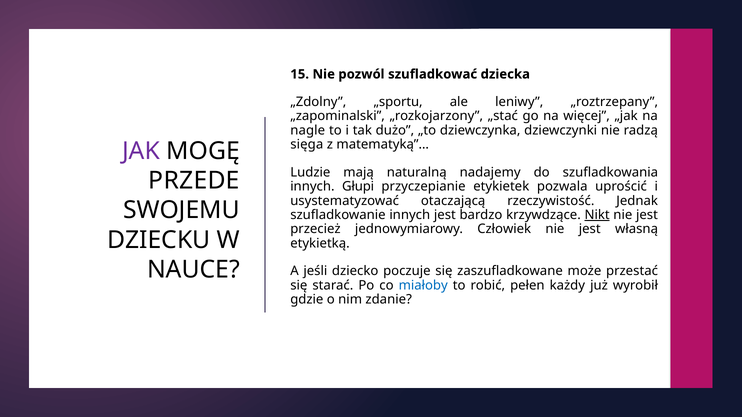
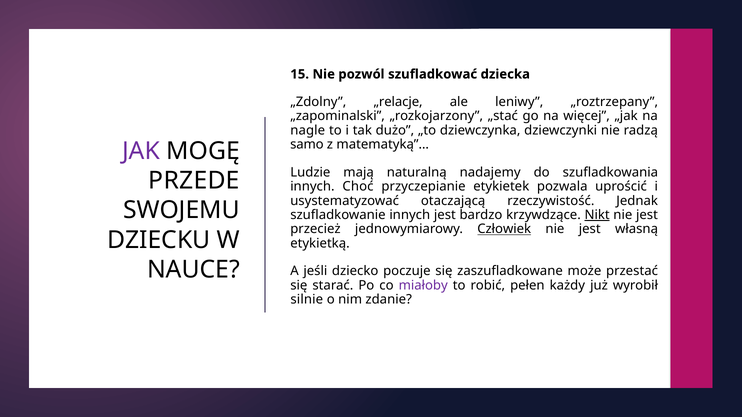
„sportu: „sportu -> „relacje
sięga: sięga -> samo
Głupi: Głupi -> Choć
Człowiek underline: none -> present
miałoby colour: blue -> purple
gdzie: gdzie -> silnie
